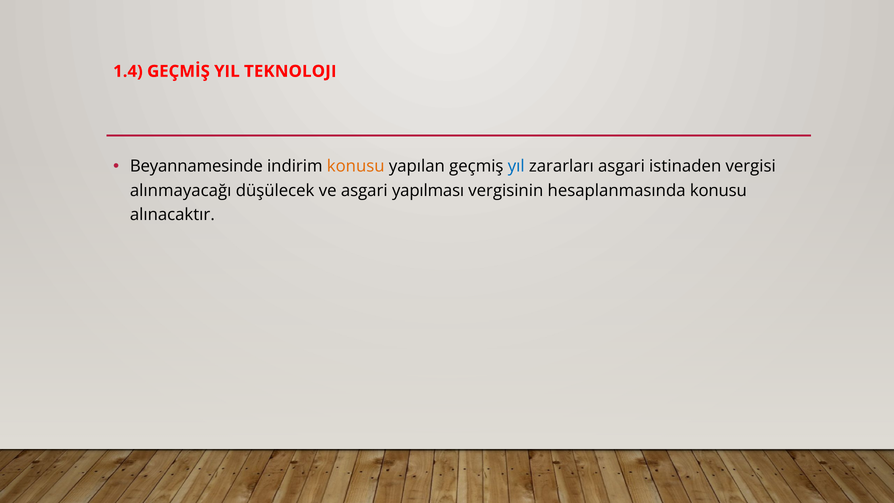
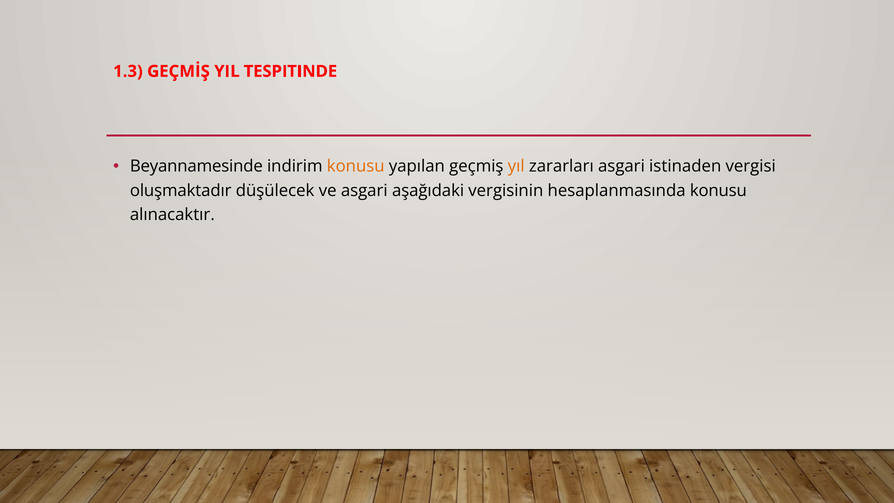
1.4: 1.4 -> 1.3
TEKNOLOJI: TEKNOLOJI -> TESPITINDE
yıl colour: blue -> orange
alınmayacağı: alınmayacağı -> oluşmaktadır
yapılması: yapılması -> aşağıdaki
